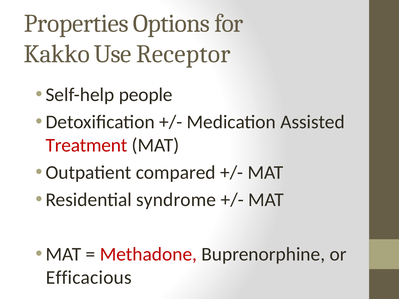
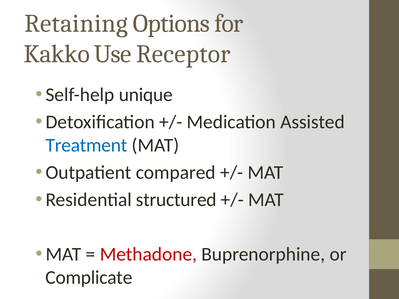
Properties: Properties -> Retaining
people: people -> unique
Treatment colour: red -> blue
syndrome: syndrome -> structured
Efficacious: Efficacious -> Complicate
